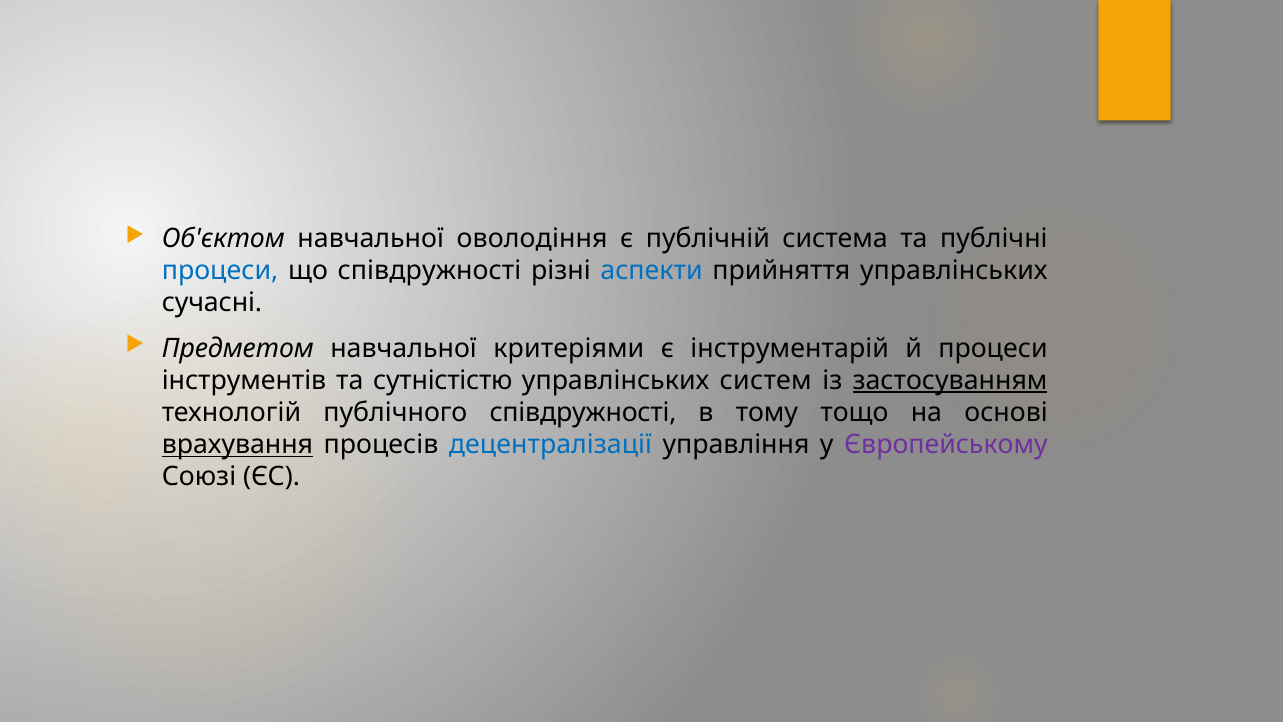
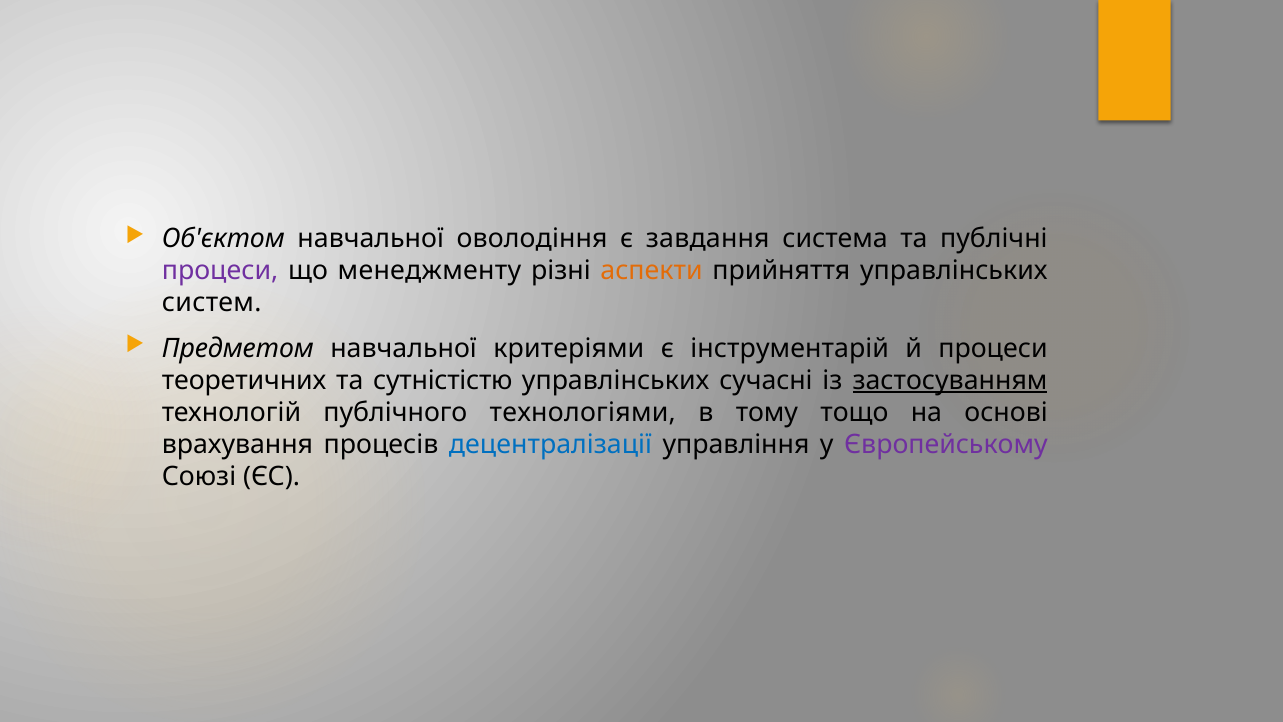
публічній: публічній -> завдання
процеси at (220, 271) colour: blue -> purple
що співдружності: співдружності -> менеджменту
аспекти colour: blue -> orange
сучасні: сучасні -> систем
інструментів: інструментів -> теоретичних
систем: систем -> сучасні
публічного співдружності: співдружності -> технологіями
врахування underline: present -> none
